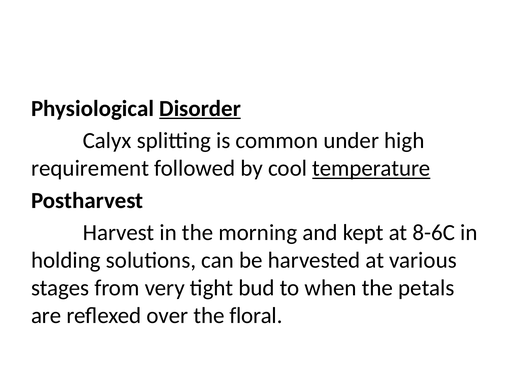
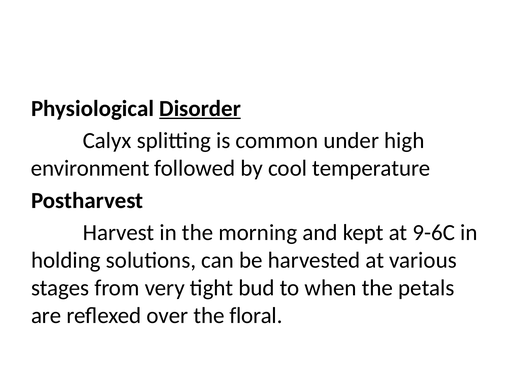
requirement: requirement -> environment
temperature underline: present -> none
8-6C: 8-6C -> 9-6C
